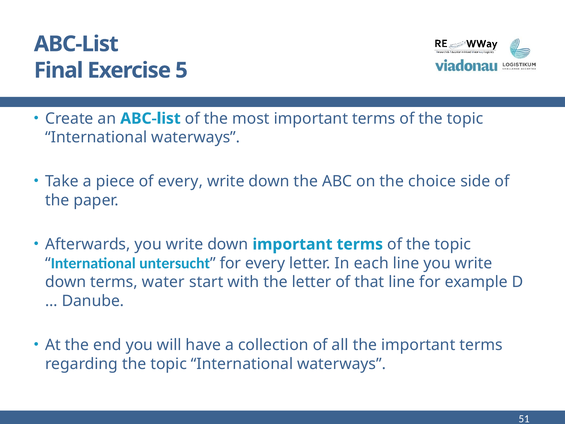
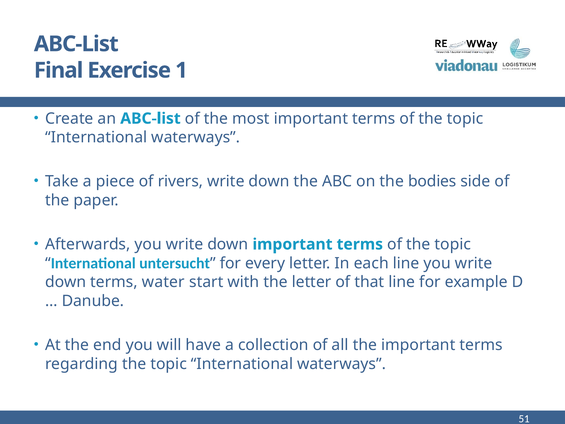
5: 5 -> 1
of every: every -> rivers
choice: choice -> bodies
